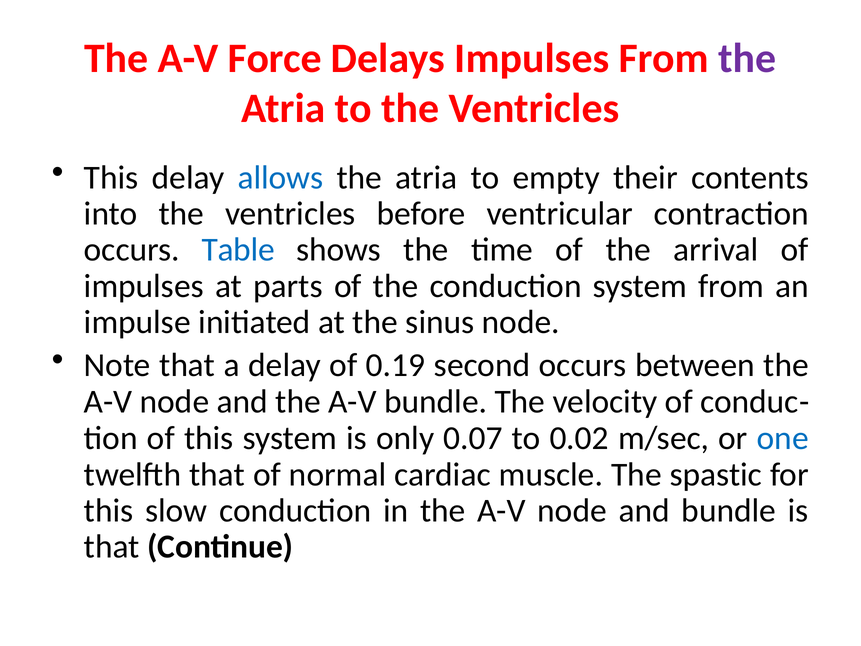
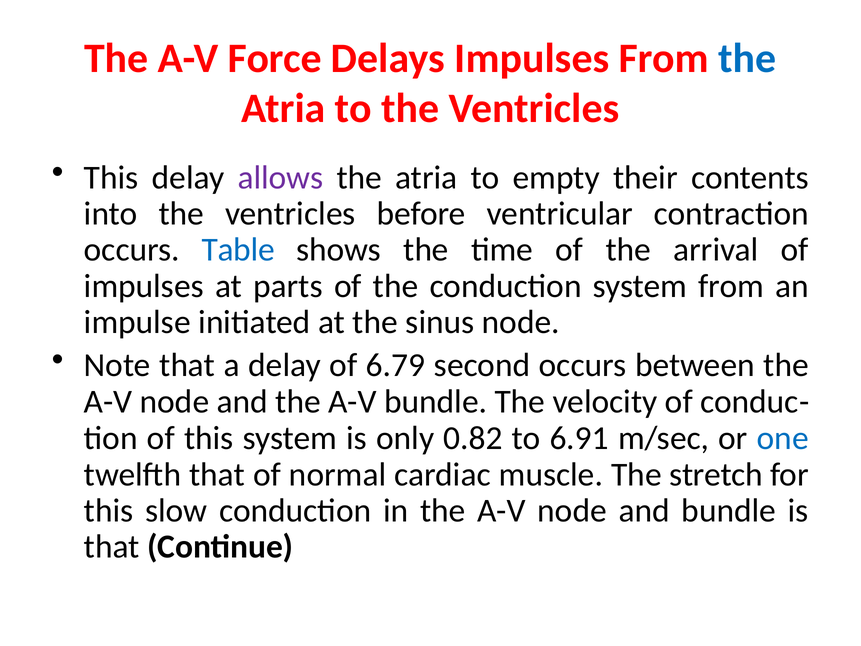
the at (747, 58) colour: purple -> blue
allows colour: blue -> purple
0.19: 0.19 -> 6.79
0.07: 0.07 -> 0.82
0.02: 0.02 -> 6.91
spastic: spastic -> stretch
